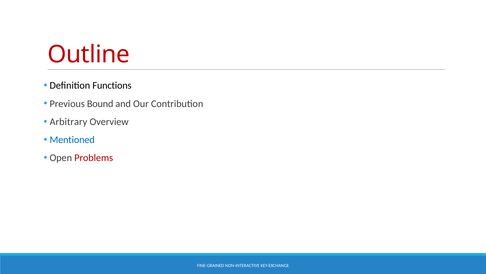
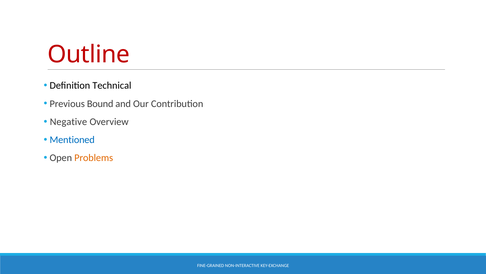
Functions: Functions -> Technical
Arbitrary: Arbitrary -> Negative
Problems colour: red -> orange
